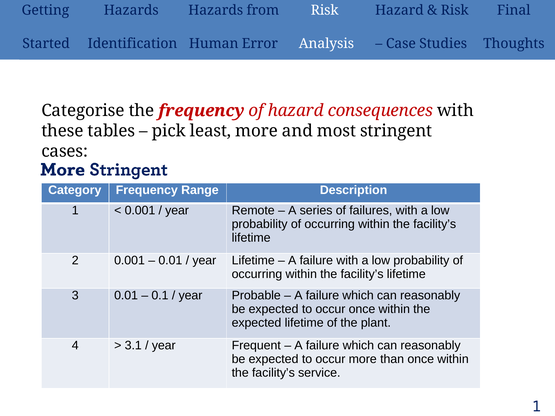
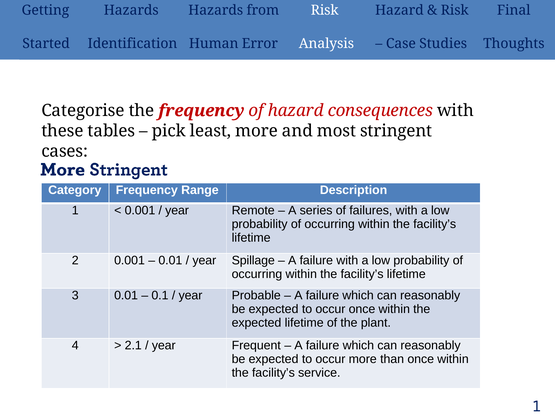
year Lifetime: Lifetime -> Spillage
3.1: 3.1 -> 2.1
